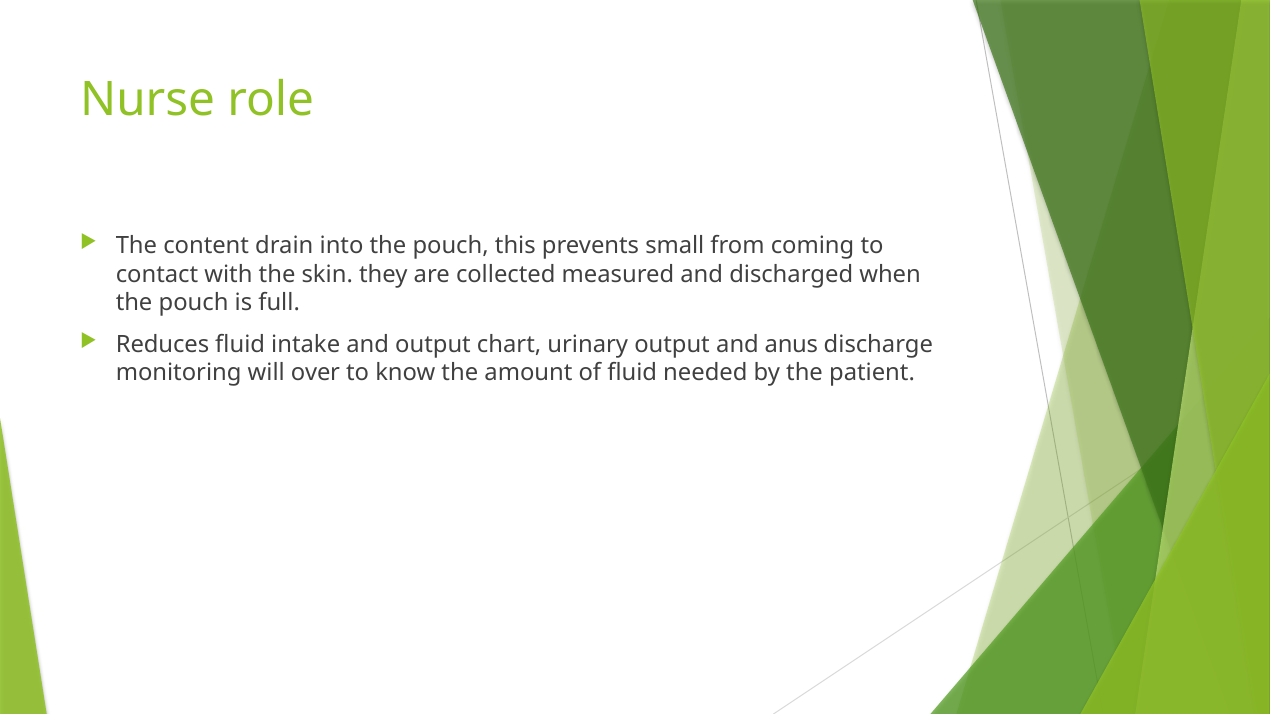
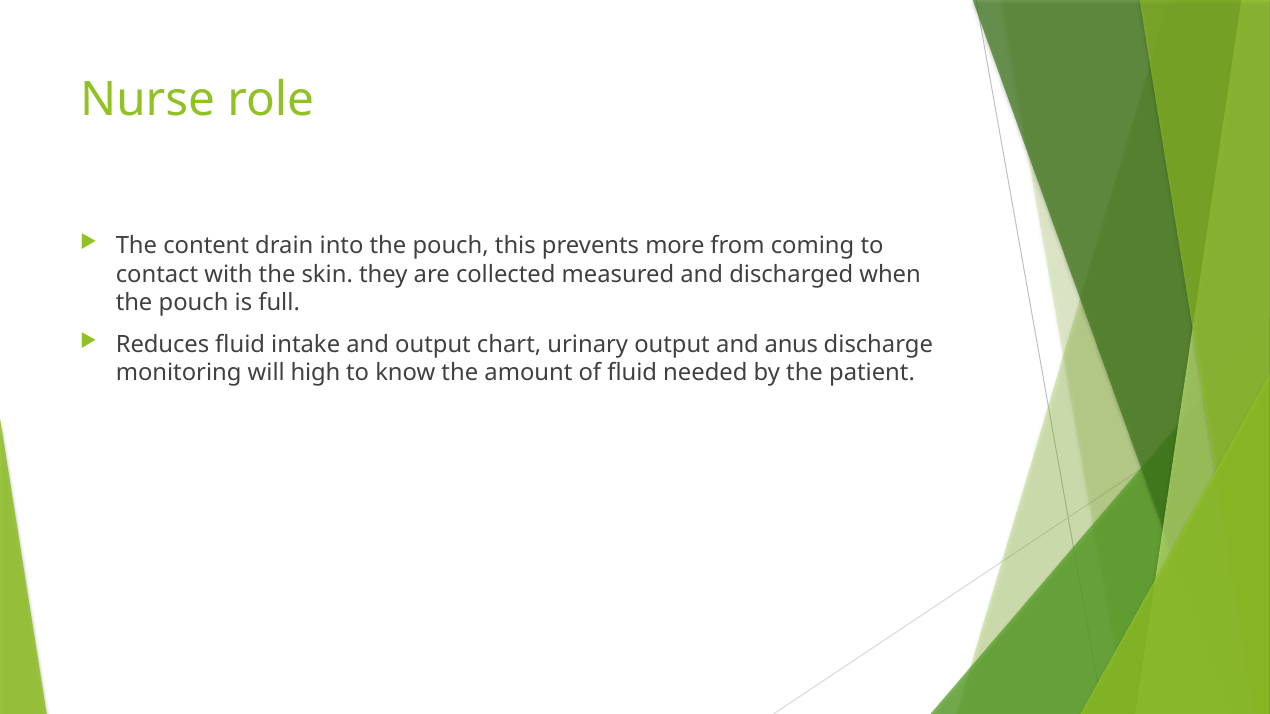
small: small -> more
over: over -> high
